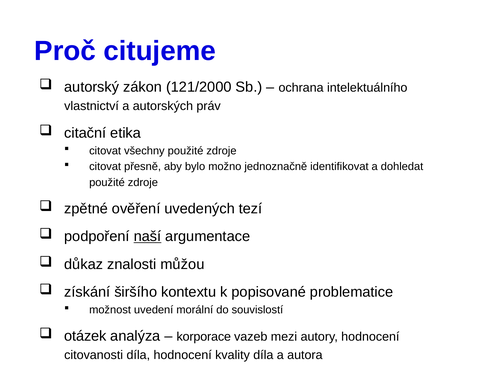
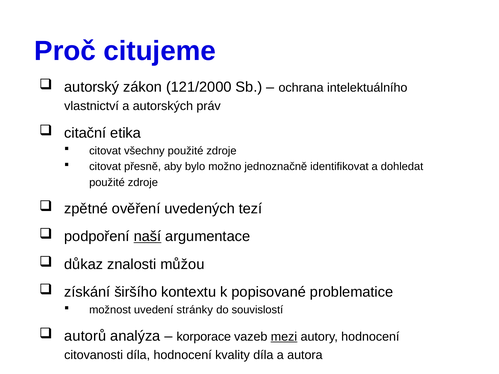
morální: morální -> stránky
otázek: otázek -> autorů
mezi underline: none -> present
